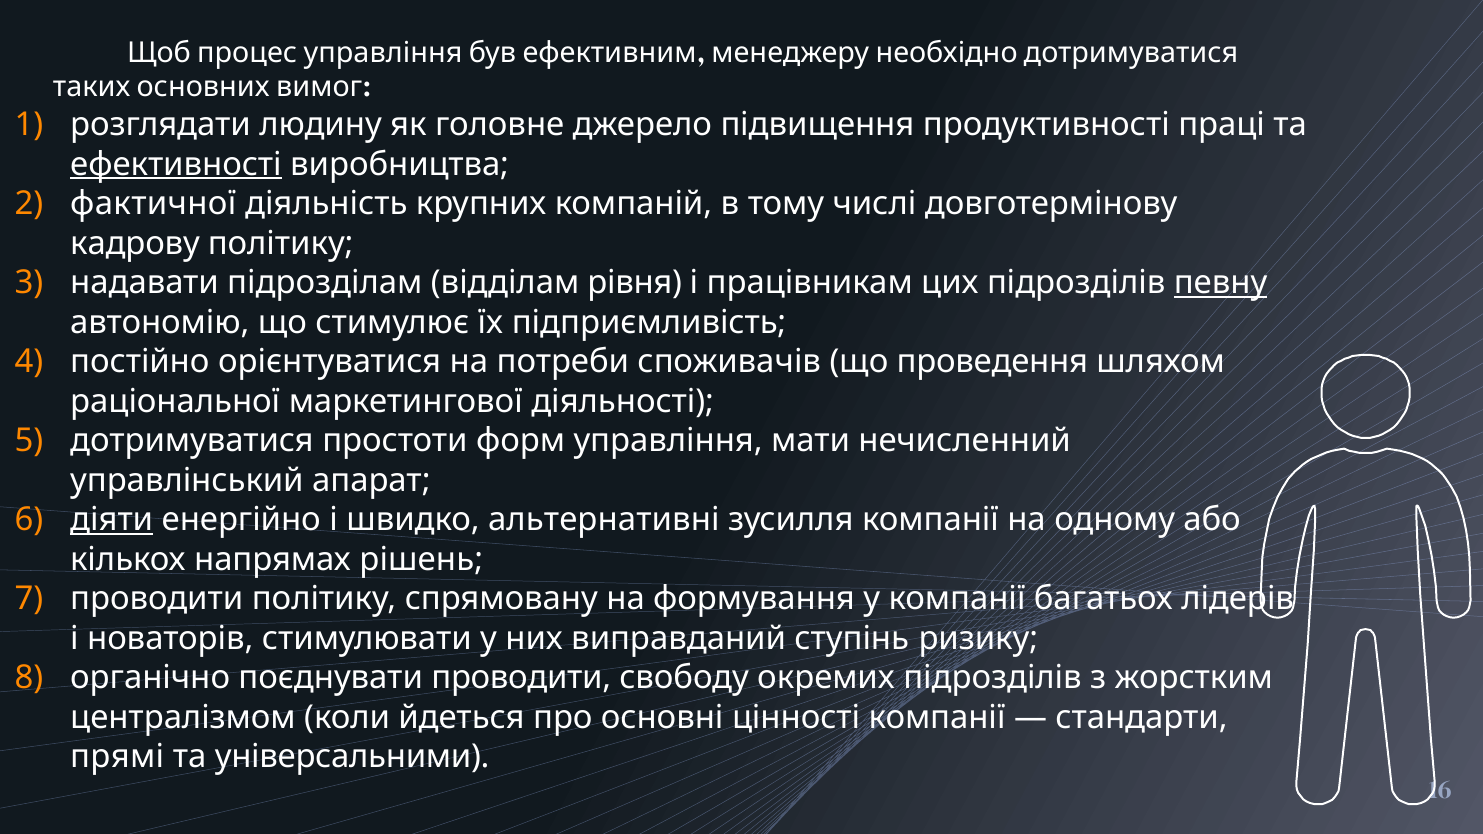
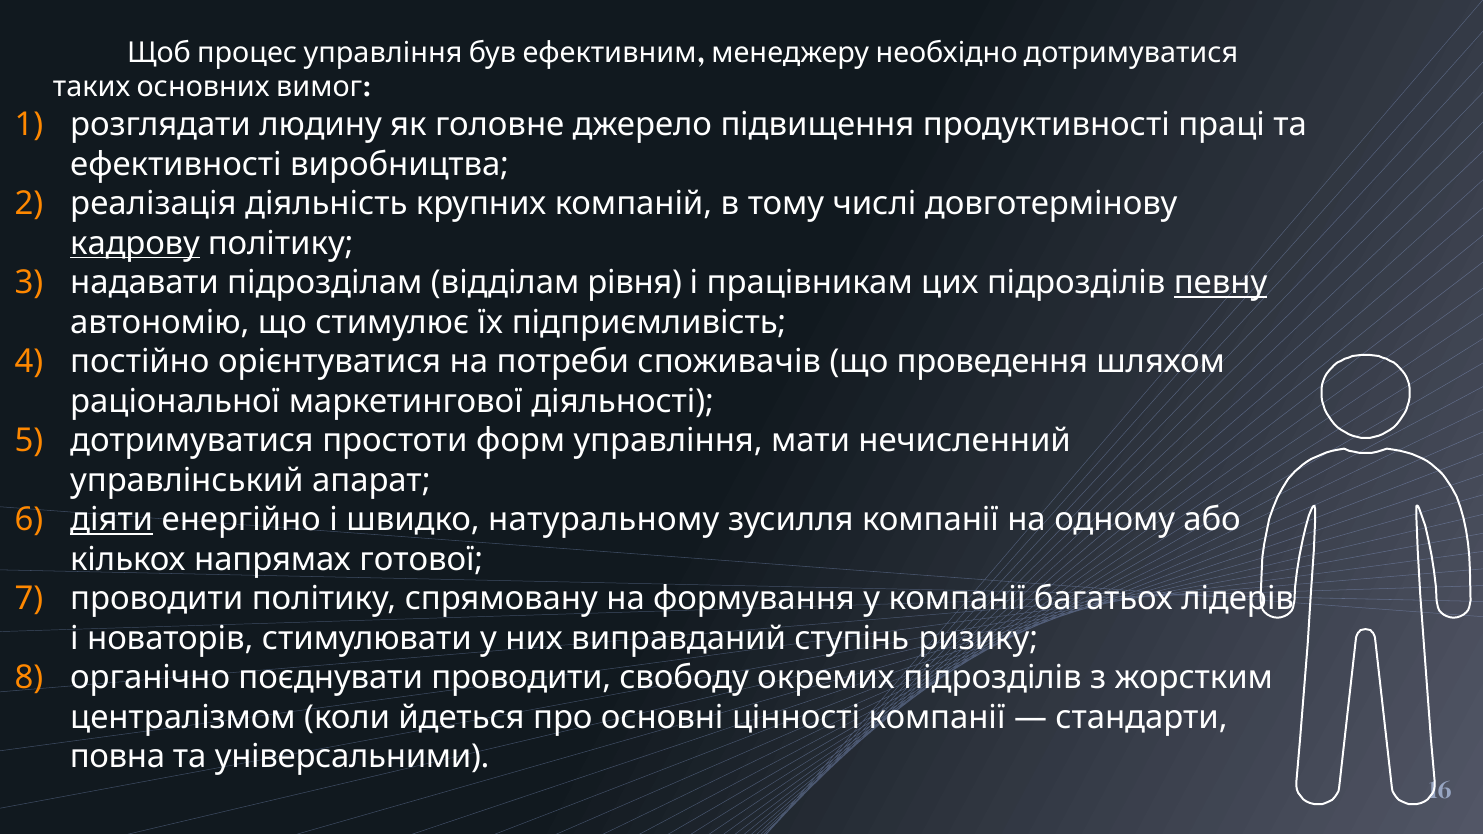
ефективності underline: present -> none
фактичної: фактичної -> реалізація
кадрову underline: none -> present
альтернативні: альтернативні -> натуральному
рішень: рішень -> готової
прямі: прямі -> повна
